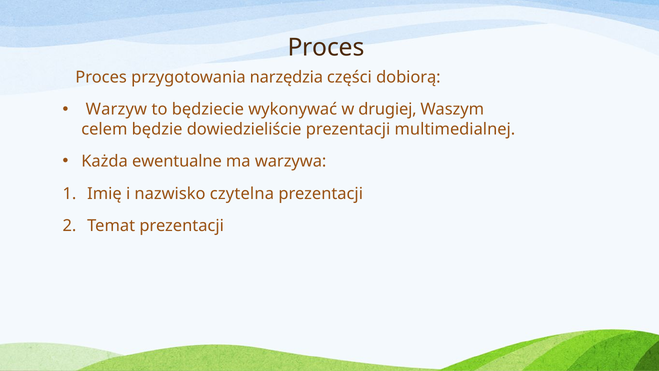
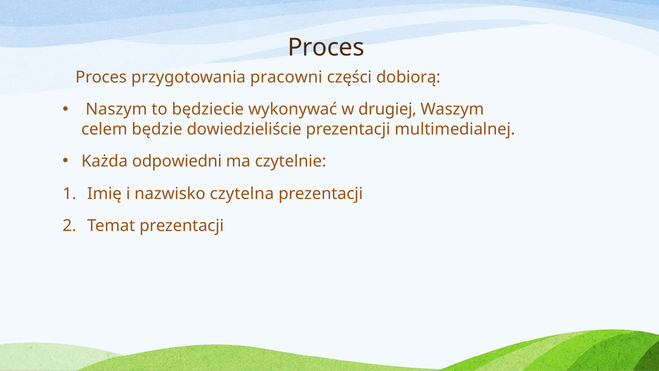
narzędzia: narzędzia -> pracowni
Warzyw: Warzyw -> Naszym
ewentualne: ewentualne -> odpowiedni
warzywa: warzywa -> czytelnie
